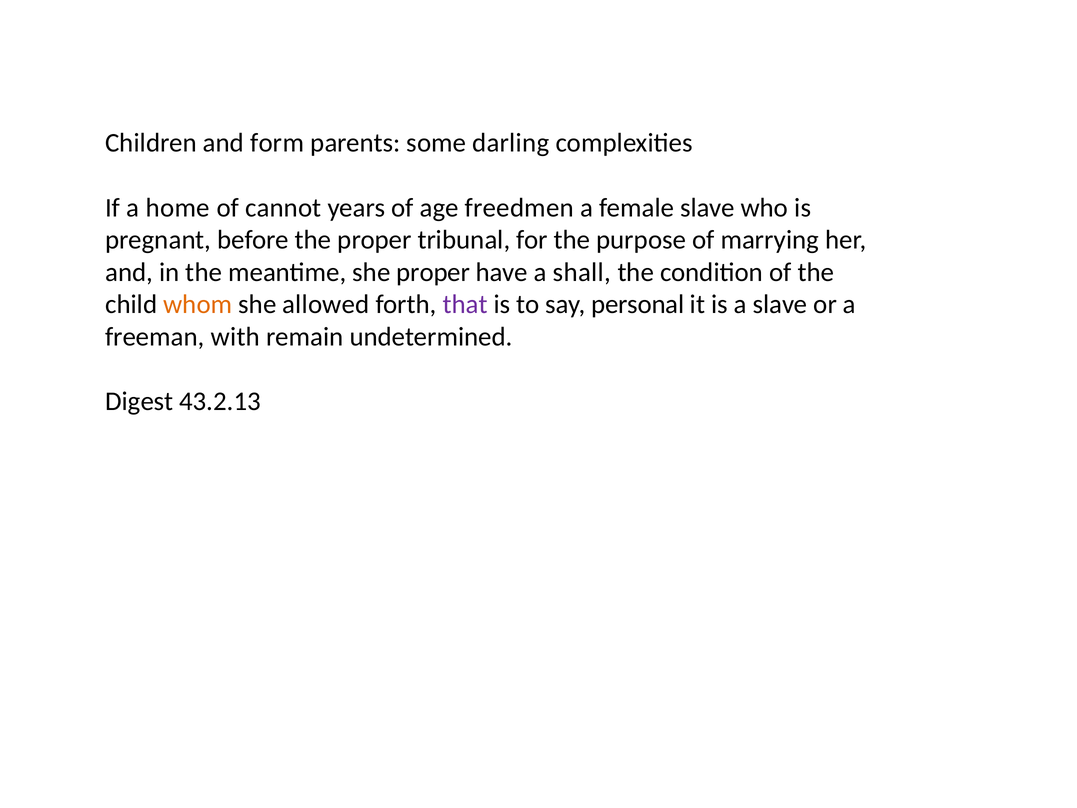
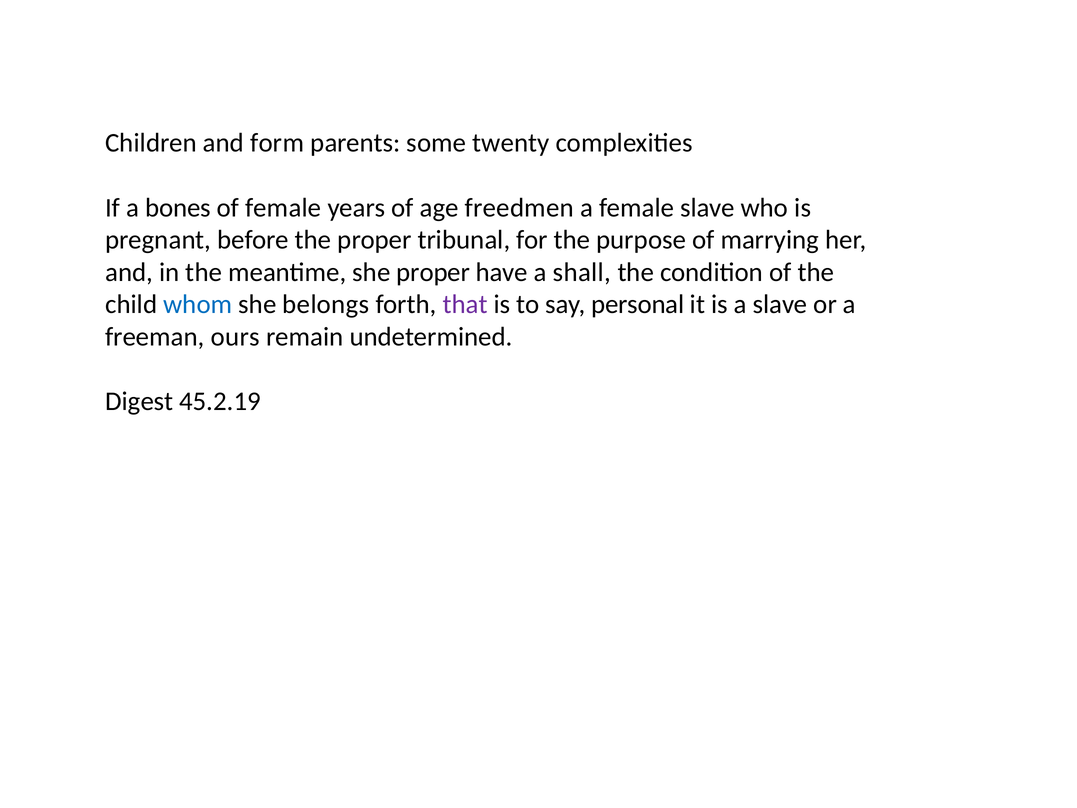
darling: darling -> twenty
home: home -> bones
of cannot: cannot -> female
whom colour: orange -> blue
allowed: allowed -> belongs
with: with -> ours
43.2.13: 43.2.13 -> 45.2.19
